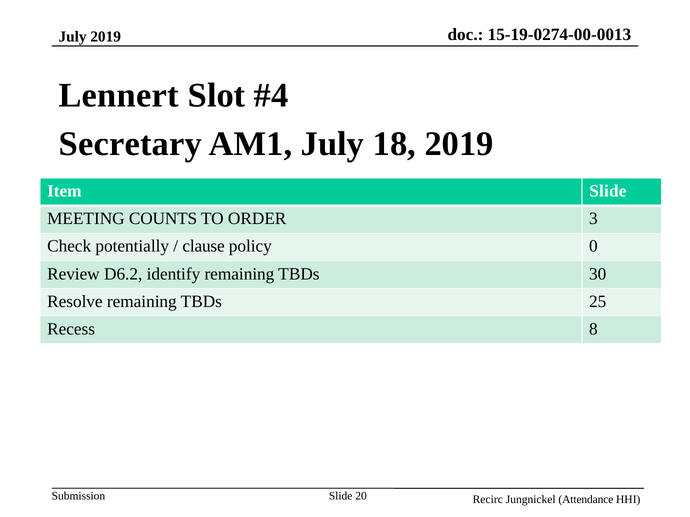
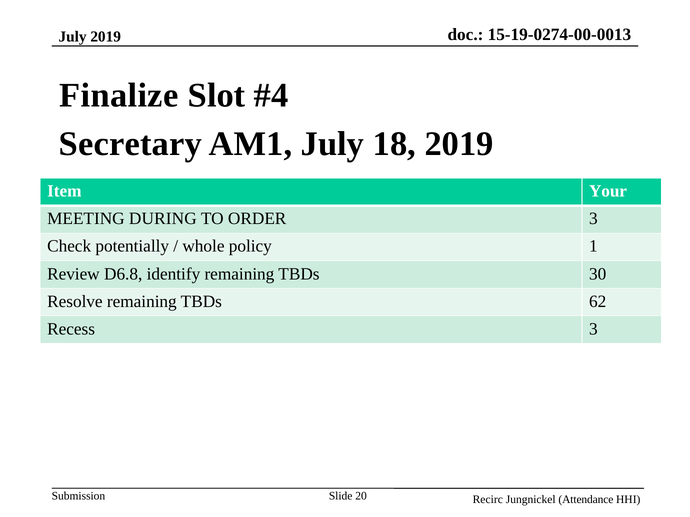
Lennert: Lennert -> Finalize
Item Slide: Slide -> Your
COUNTS: COUNTS -> DURING
clause: clause -> whole
0: 0 -> 1
D6.2: D6.2 -> D6.8
25: 25 -> 62
Recess 8: 8 -> 3
